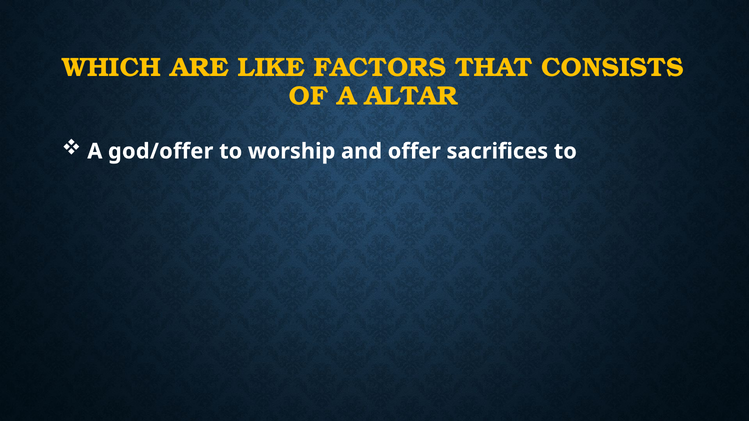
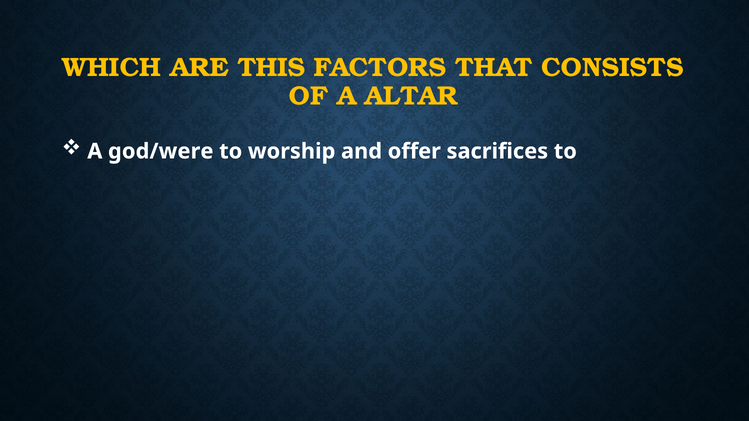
LIKE: LIKE -> THIS
god/offer: god/offer -> god/were
